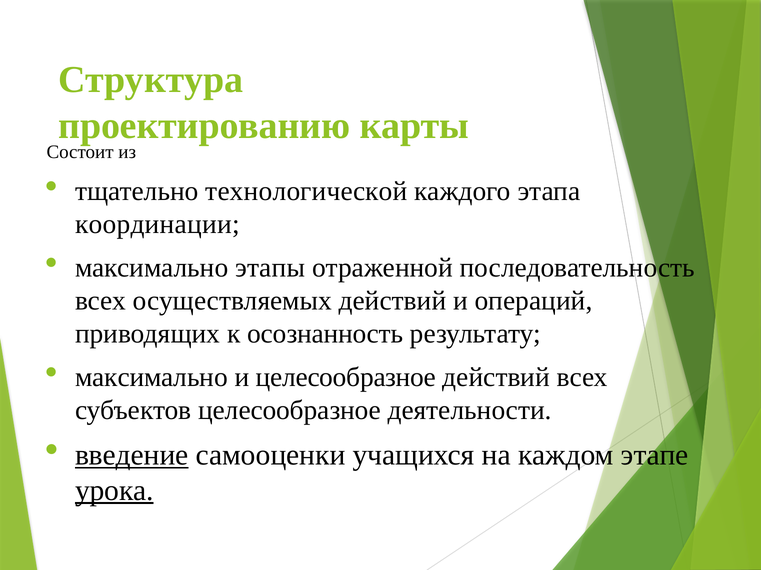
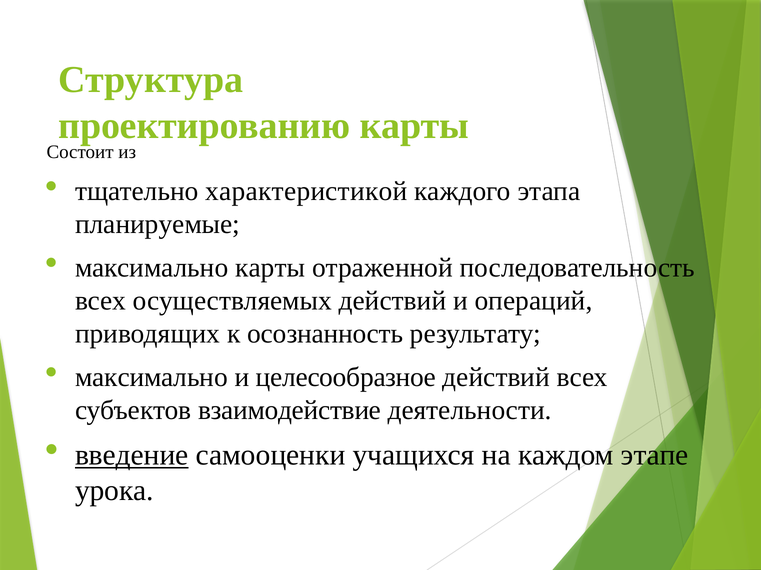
технологической: технологической -> характеристикой
координации: координации -> планируемые
максимально этапы: этапы -> карты
субъектов целесообразное: целесообразное -> взаимодействие
урока underline: present -> none
